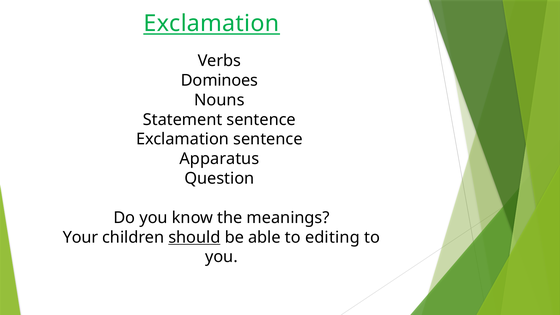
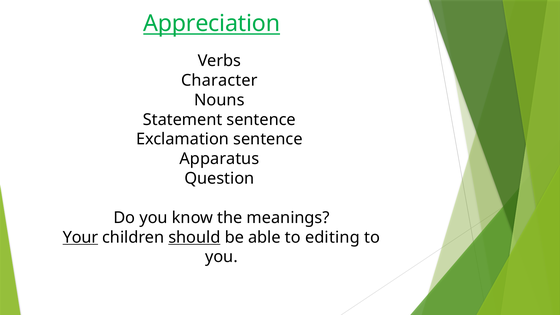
Exclamation at (211, 23): Exclamation -> Appreciation
Dominoes: Dominoes -> Character
Your underline: none -> present
